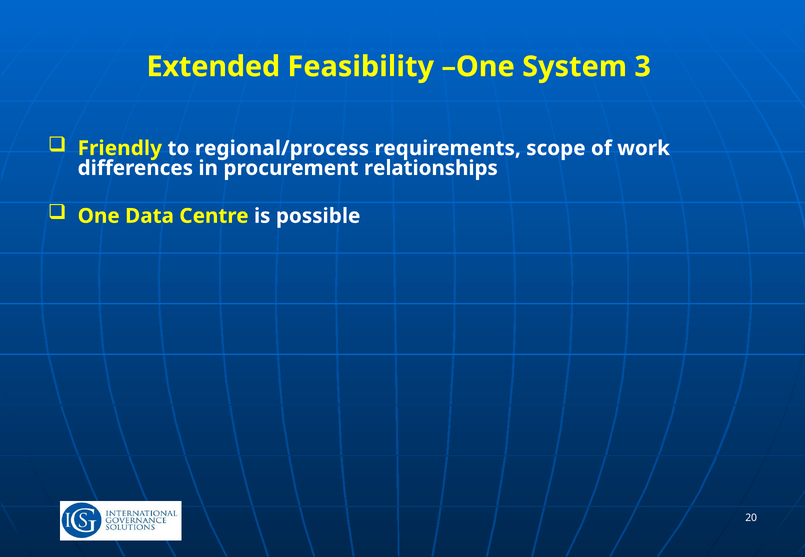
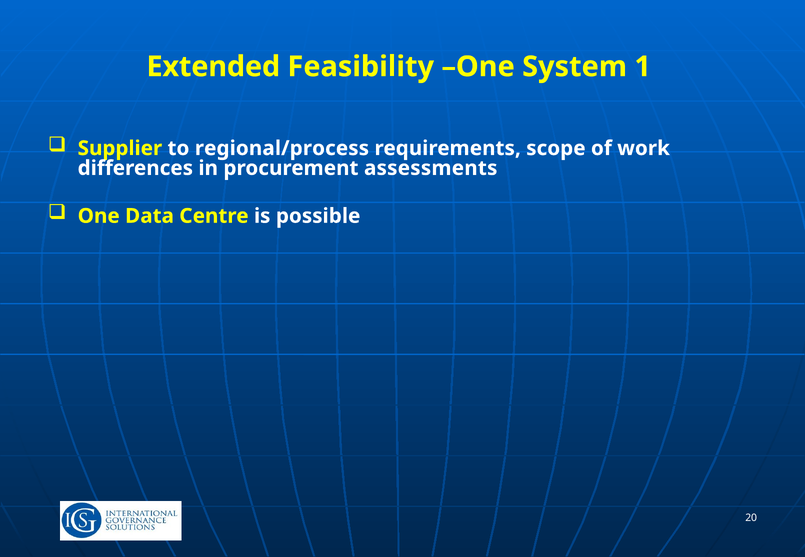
3: 3 -> 1
Friendly: Friendly -> Supplier
relationships: relationships -> assessments
